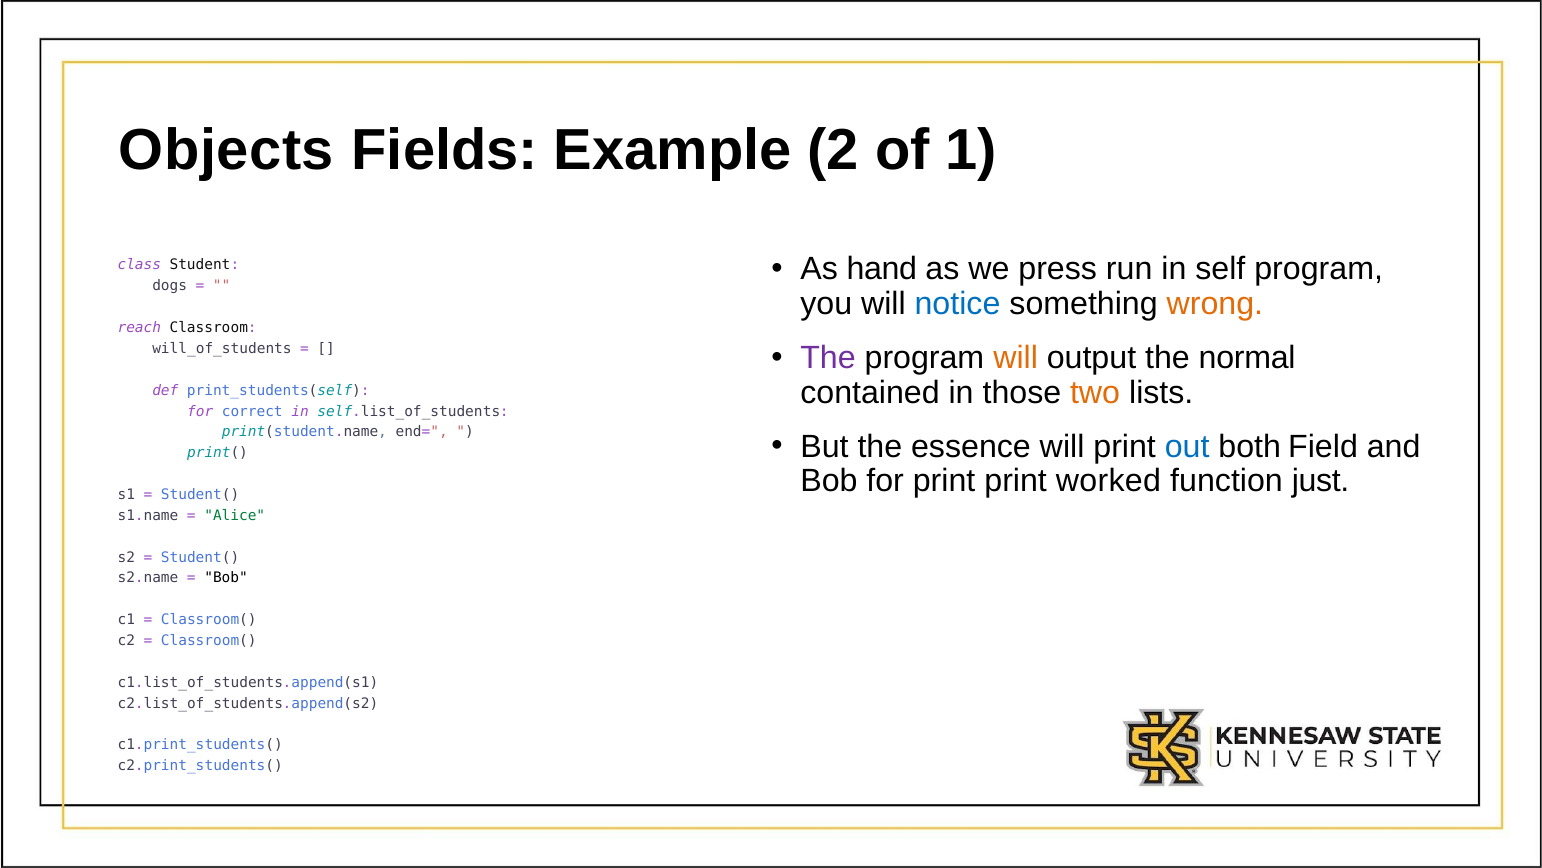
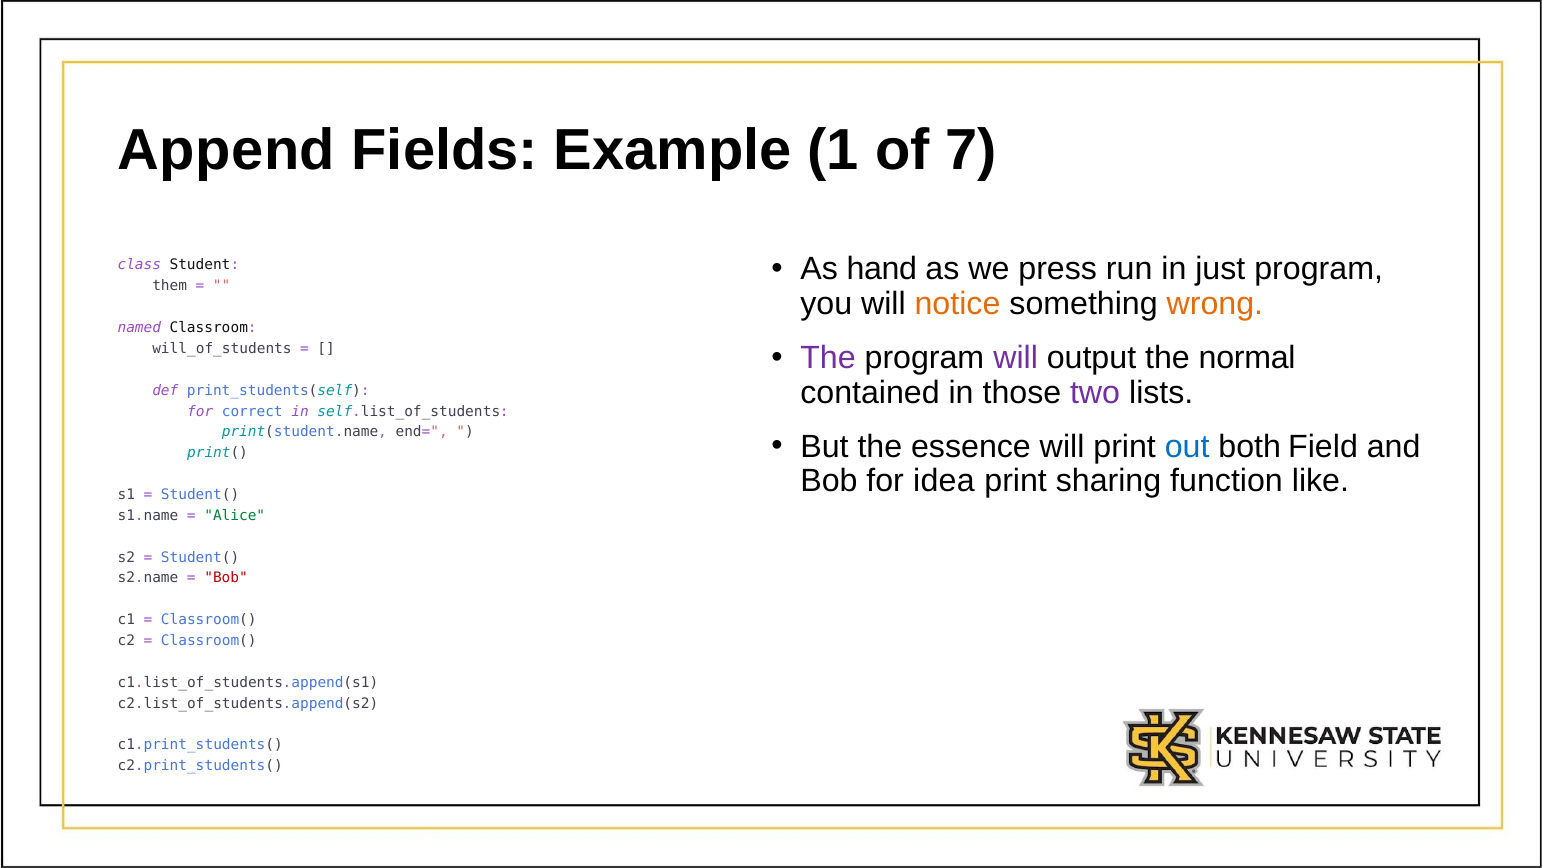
Objects: Objects -> Append
2: 2 -> 1
1: 1 -> 7
self: self -> just
dogs: dogs -> them
notice colour: blue -> orange
reach: reach -> named
will at (1016, 358) colour: orange -> purple
two colour: orange -> purple
for print: print -> idea
worked: worked -> sharing
just: just -> like
Bob at (226, 578) colour: black -> red
